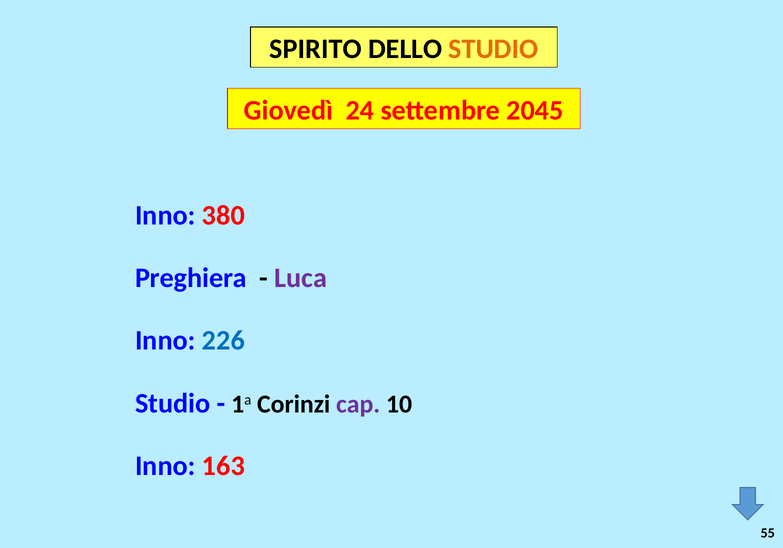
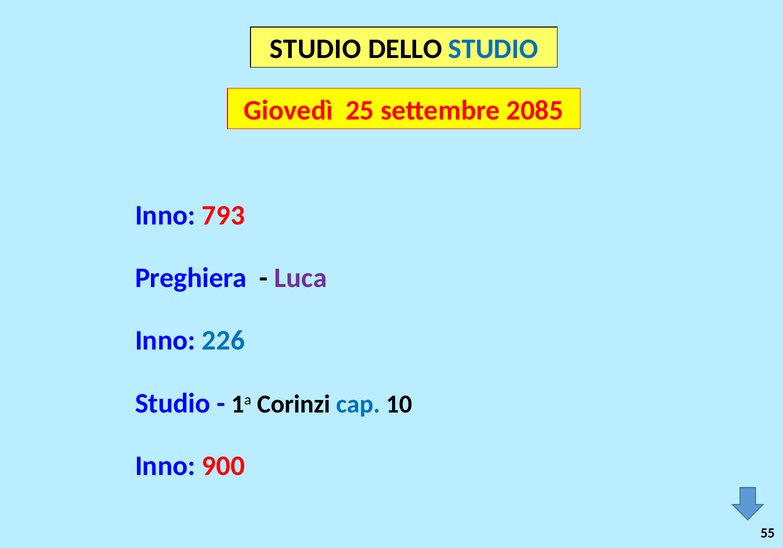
SPIRITO at (316, 49): SPIRITO -> STUDIO
STUDIO at (493, 49) colour: orange -> blue
24: 24 -> 25
2045: 2045 -> 2085
380: 380 -> 793
cap colour: purple -> blue
163: 163 -> 900
